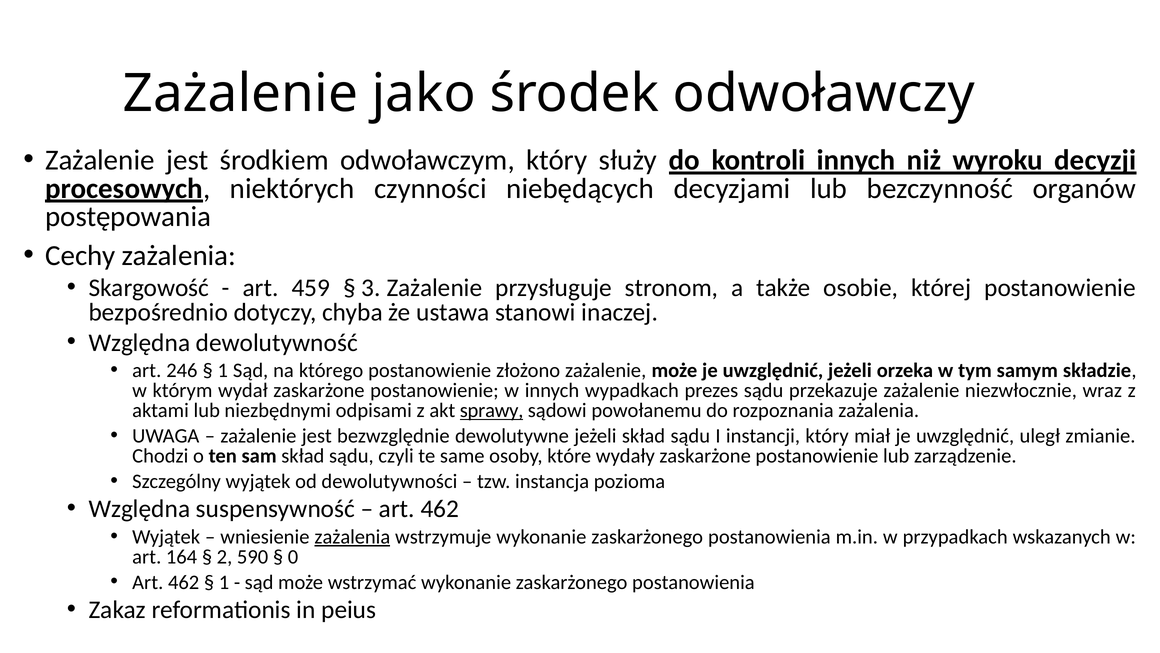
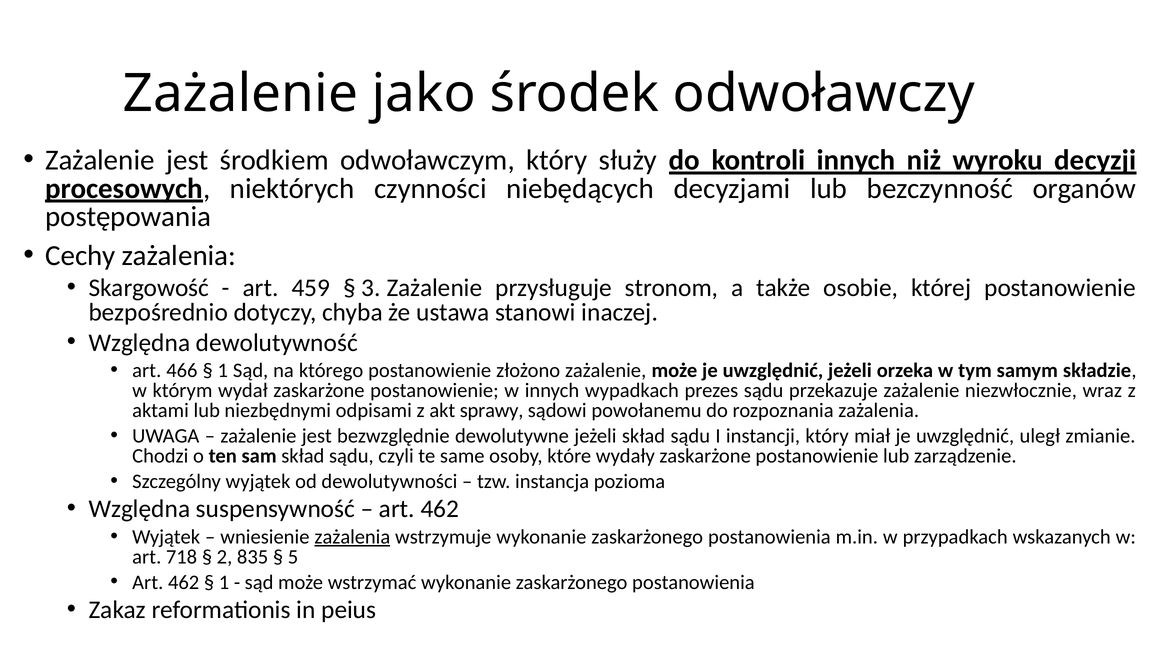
246: 246 -> 466
sprawy underline: present -> none
164: 164 -> 718
590: 590 -> 835
0: 0 -> 5
